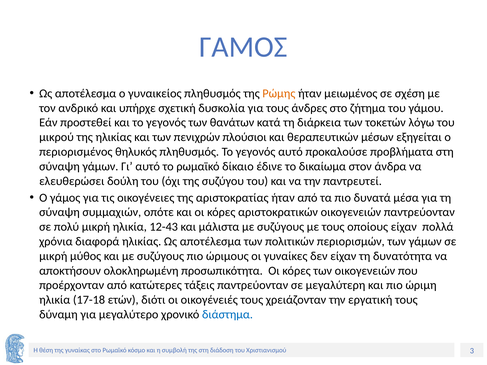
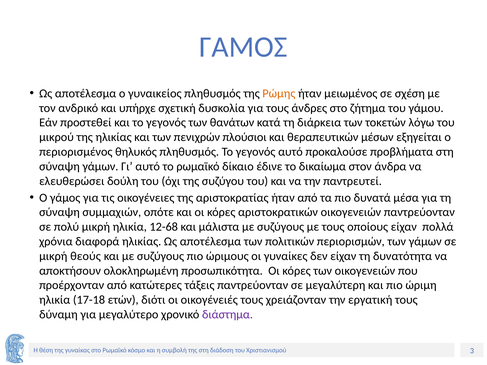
12-43: 12-43 -> 12-68
μύθος: μύθος -> θεούς
διάστημα colour: blue -> purple
